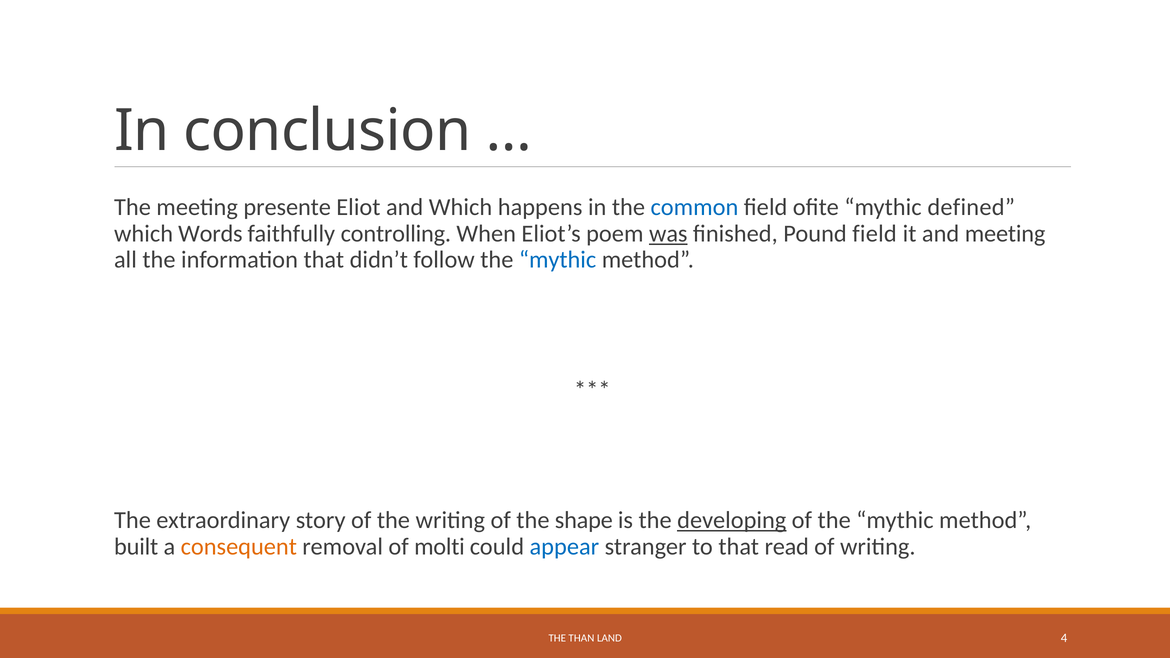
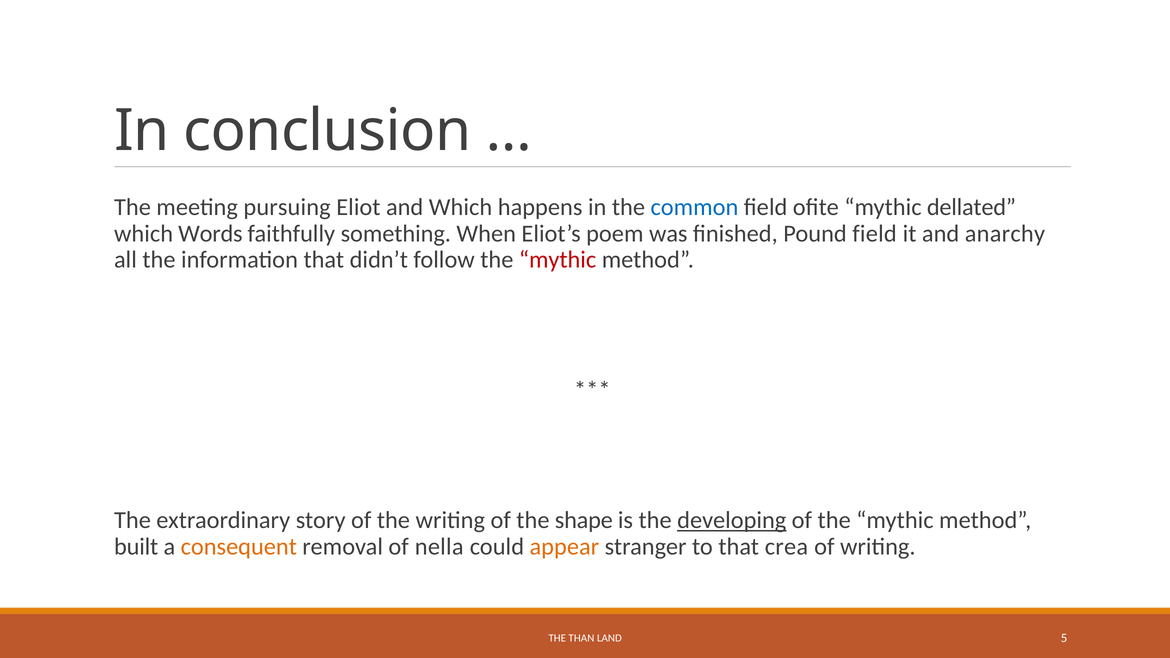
presente: presente -> pursuing
defined: defined -> dellated
controlling: controlling -> something
was underline: present -> none
and meeting: meeting -> anarchy
mythic at (558, 260) colour: blue -> red
molti: molti -> nella
appear colour: blue -> orange
read: read -> crea
4: 4 -> 5
